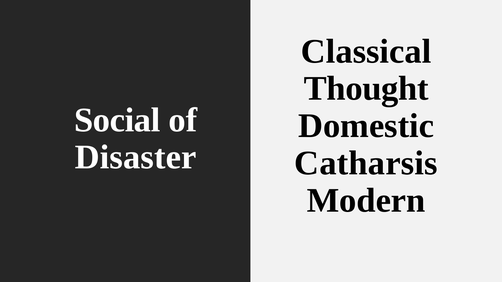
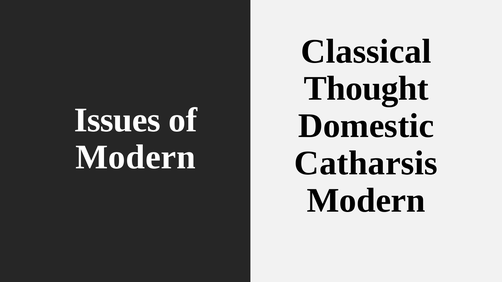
Social: Social -> Issues
Disaster at (136, 157): Disaster -> Modern
